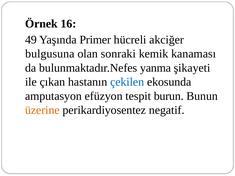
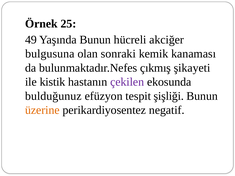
16: 16 -> 25
Yaşında Primer: Primer -> Bunun
yanma: yanma -> çıkmış
çıkan: çıkan -> kistik
çekilen colour: blue -> purple
amputasyon: amputasyon -> bulduğunuz
burun: burun -> şişliği
